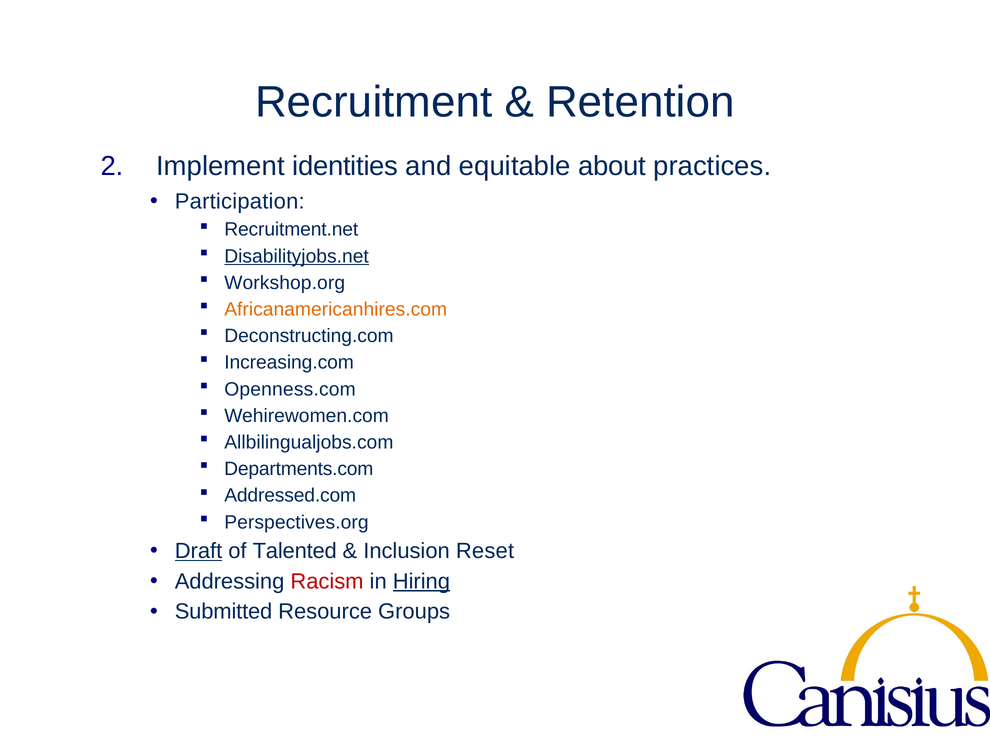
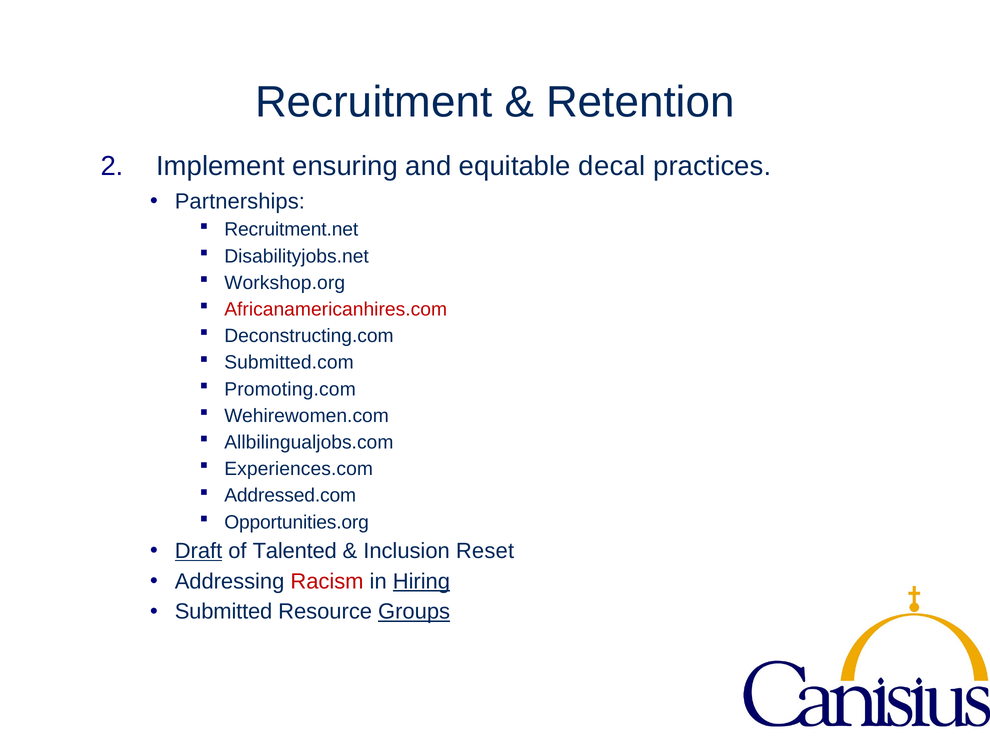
identities: identities -> ensuring
about: about -> decal
Participation: Participation -> Partnerships
Disabilityjobs.net underline: present -> none
Africanamericanhires.com colour: orange -> red
Increasing.com: Increasing.com -> Submitted.com
Openness.com: Openness.com -> Promoting.com
Departments.com: Departments.com -> Experiences.com
Perspectives.org: Perspectives.org -> Opportunities.org
Groups underline: none -> present
